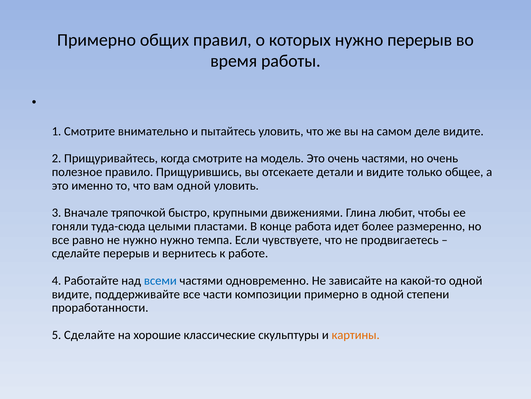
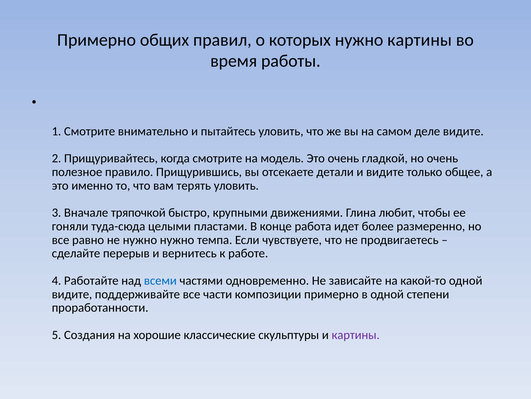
нужно перерыв: перерыв -> картины
очень частями: частями -> гладкой
вам одной: одной -> терять
5 Сделайте: Сделайте -> Создания
картины at (356, 334) colour: orange -> purple
